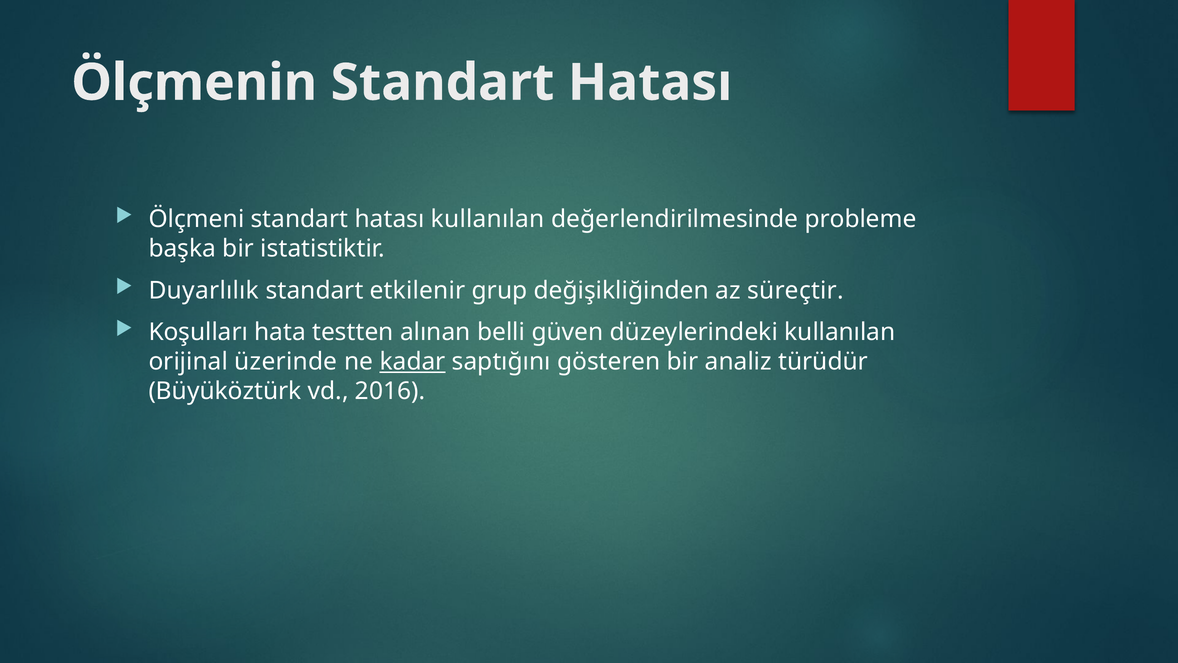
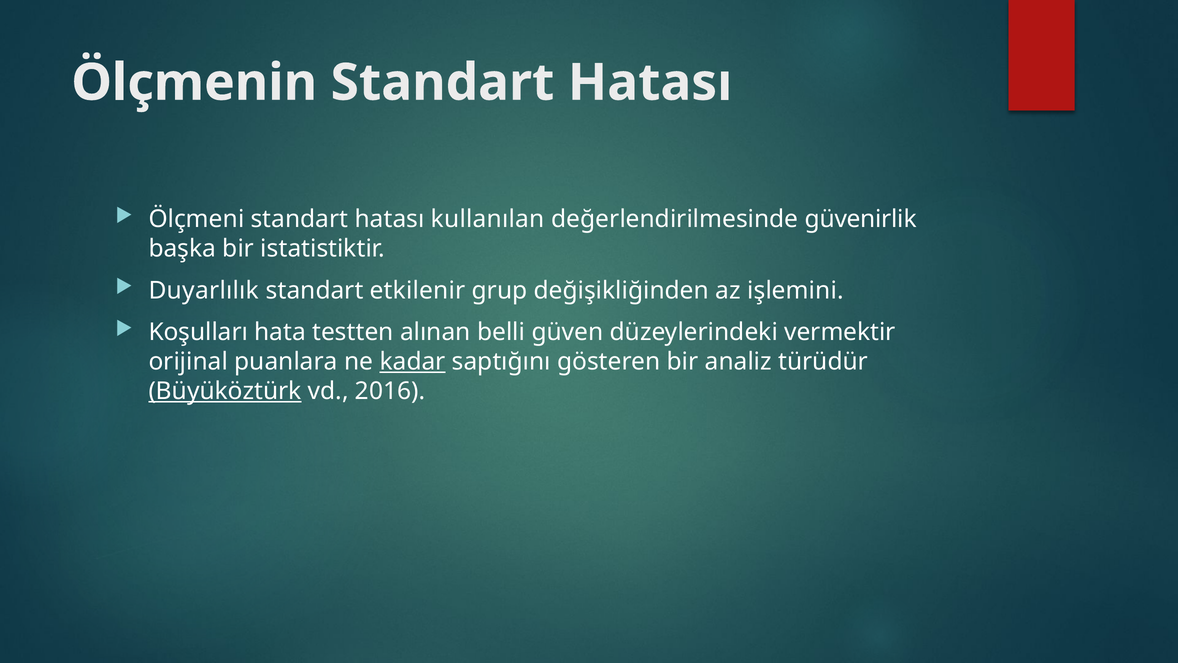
probleme: probleme -> güvenirlik
süreçtir: süreçtir -> işlemini
düzeylerindeki kullanılan: kullanılan -> vermektir
üzerinde: üzerinde -> puanlara
Büyüköztürk underline: none -> present
